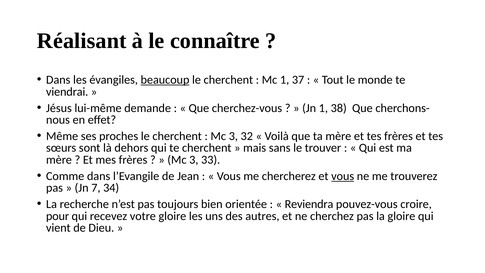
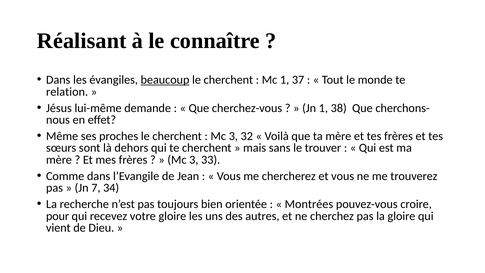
viendrai: viendrai -> relation
vous at (343, 176) underline: present -> none
Reviendra: Reviendra -> Montrées
